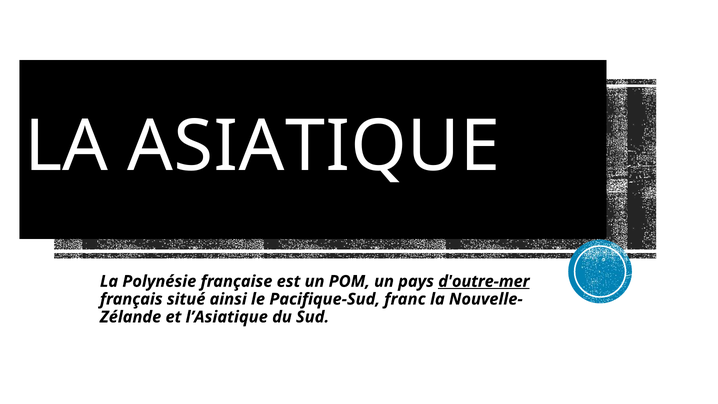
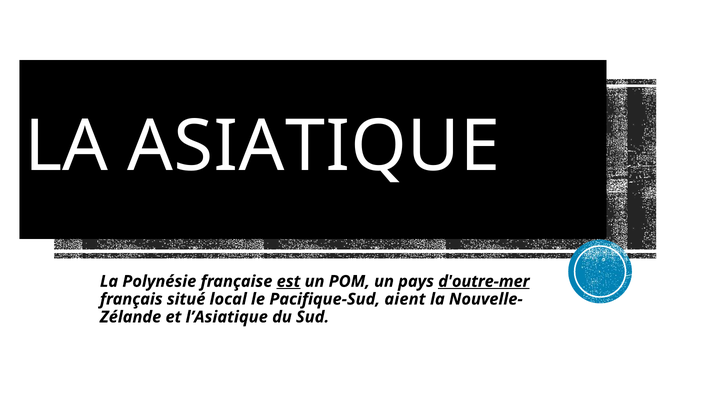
est underline: none -> present
ainsi: ainsi -> local
franc: franc -> aient
